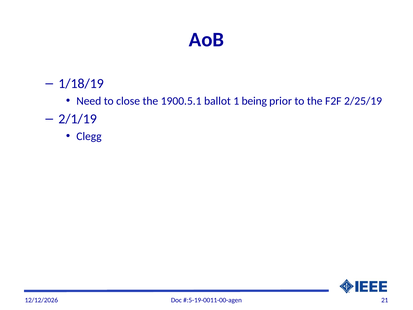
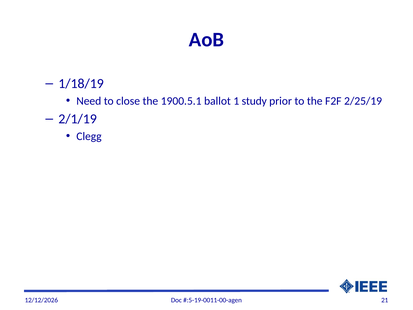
being: being -> study
